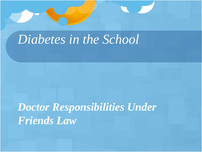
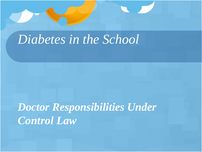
Friends: Friends -> Control
